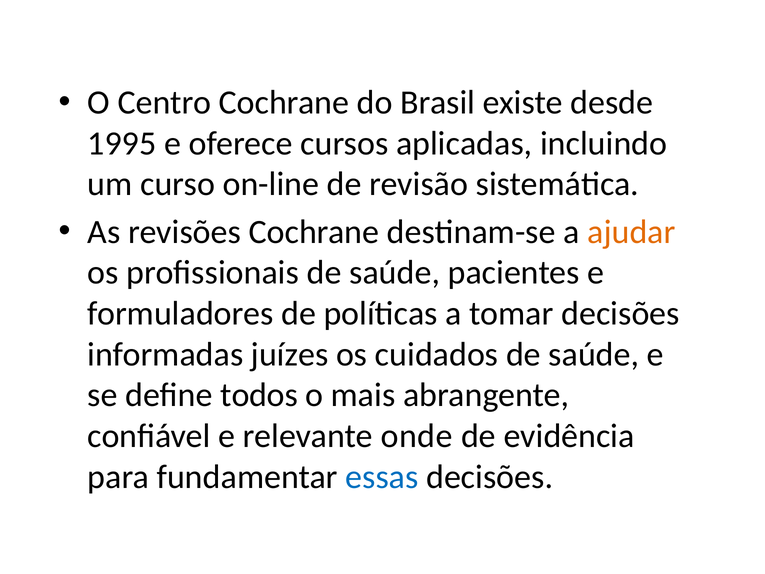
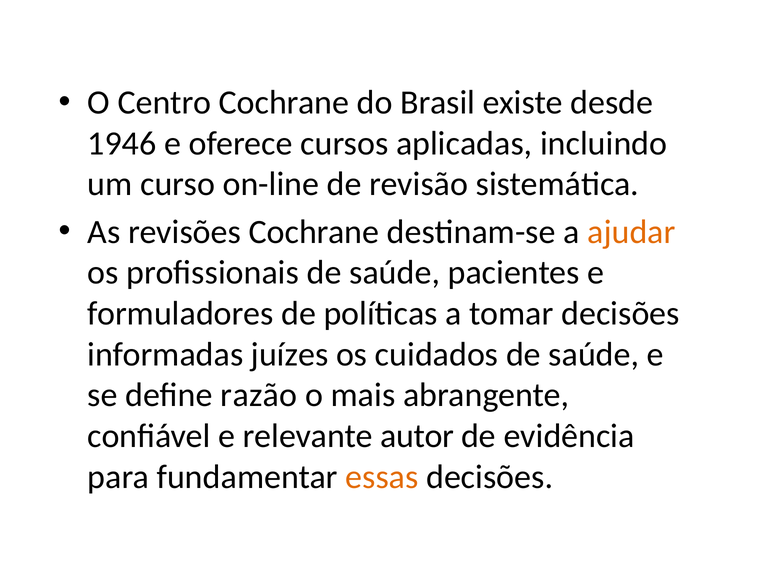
1995: 1995 -> 1946
todos: todos -> razão
onde: onde -> autor
essas colour: blue -> orange
